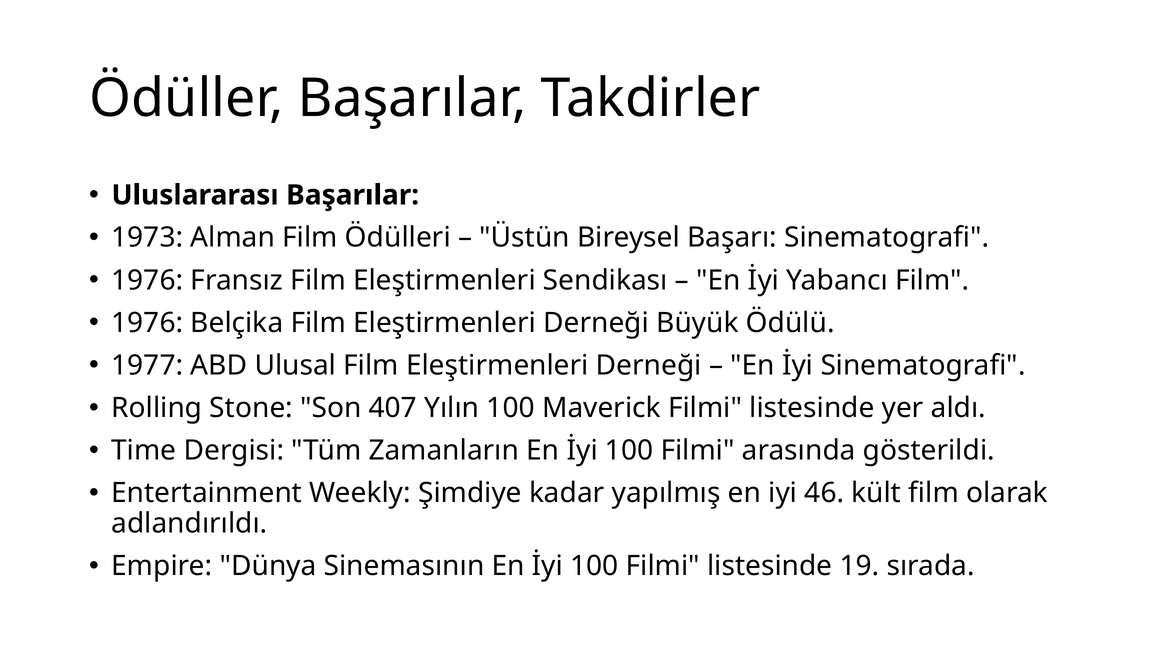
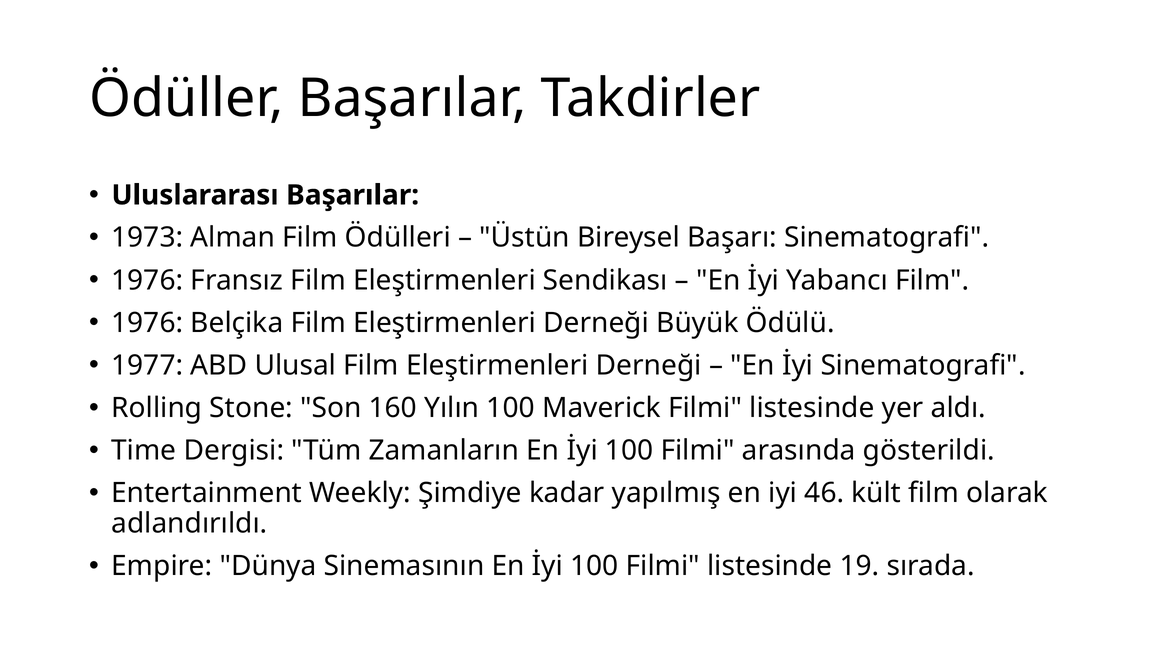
407: 407 -> 160
